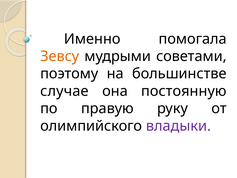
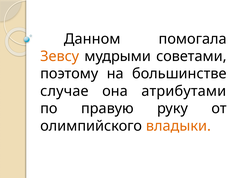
Именно: Именно -> Данном
постоянную: постоянную -> атрибутами
владыки colour: purple -> orange
